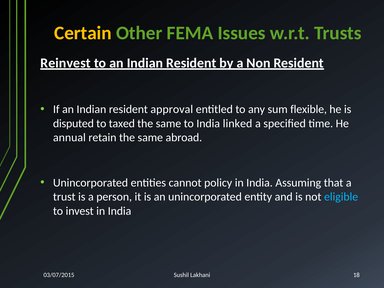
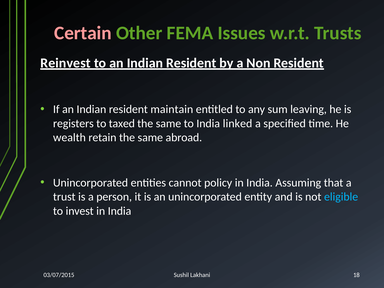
Certain colour: yellow -> pink
approval: approval -> maintain
flexible: flexible -> leaving
disputed: disputed -> registers
annual: annual -> wealth
